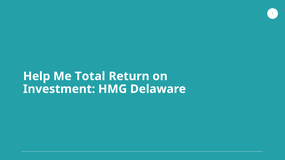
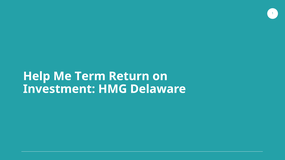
Total: Total -> Term
